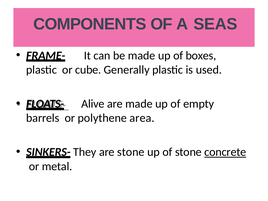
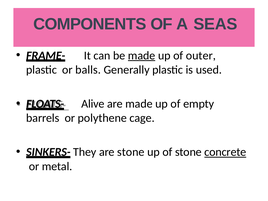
made at (142, 55) underline: none -> present
boxes: boxes -> outer
cube: cube -> balls
area: area -> cage
